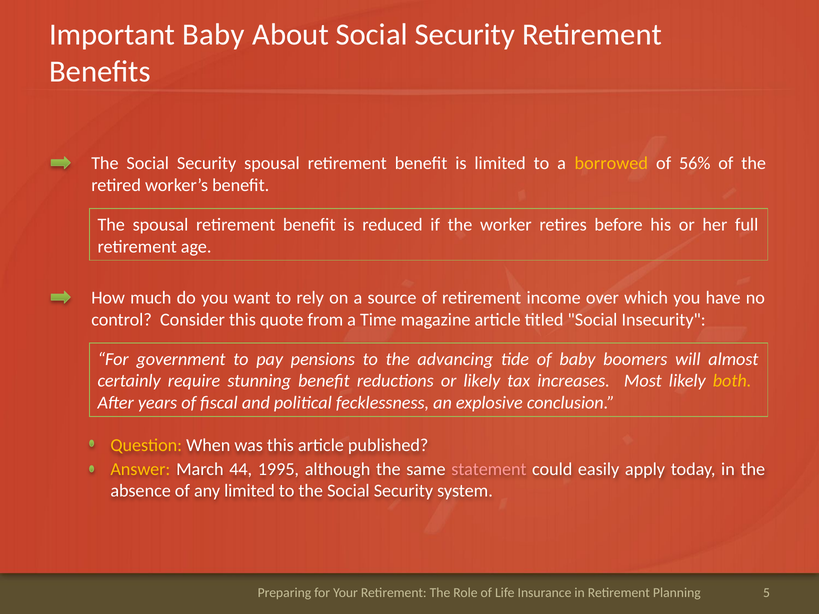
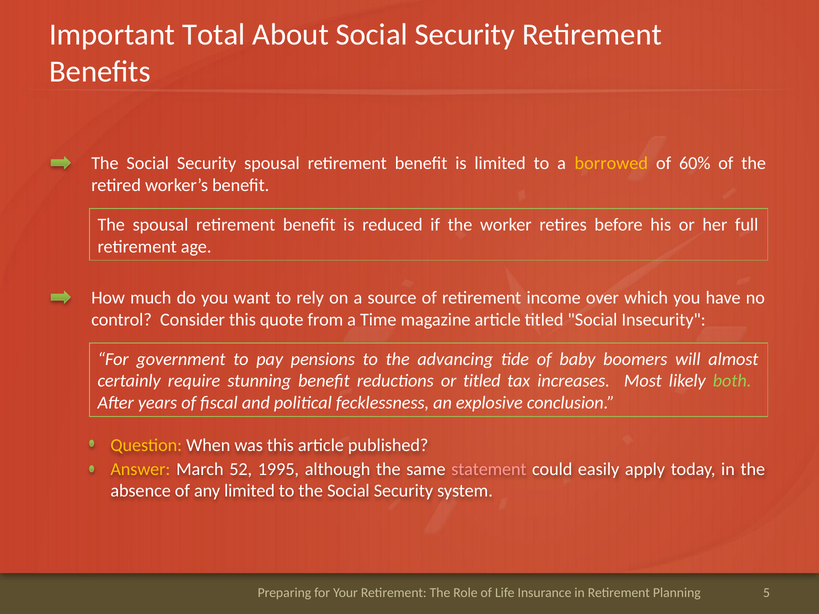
Important Baby: Baby -> Total
56%: 56% -> 60%
or likely: likely -> titled
both colour: yellow -> light green
44: 44 -> 52
